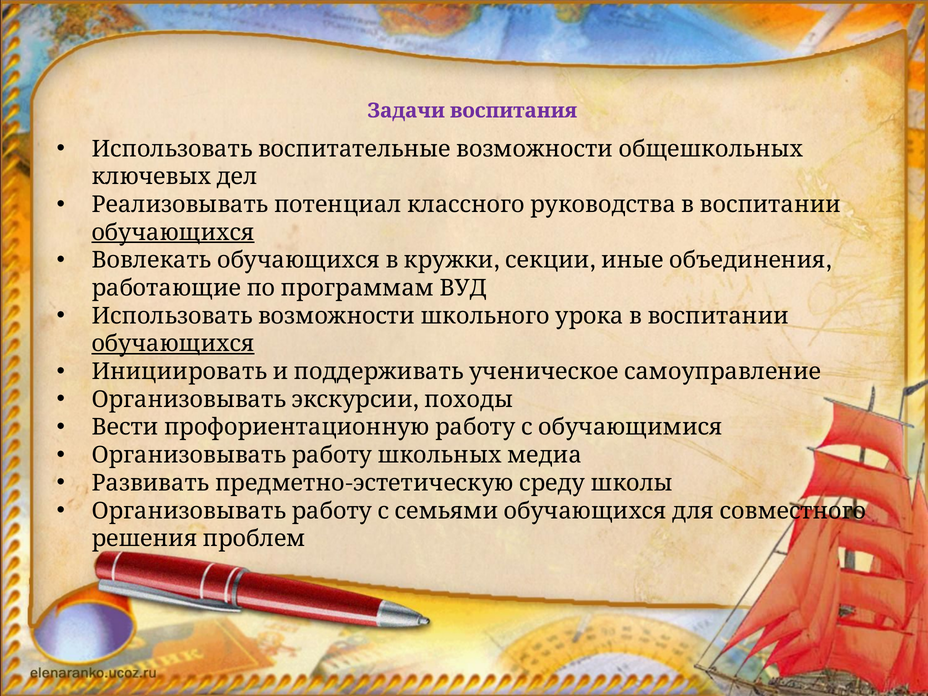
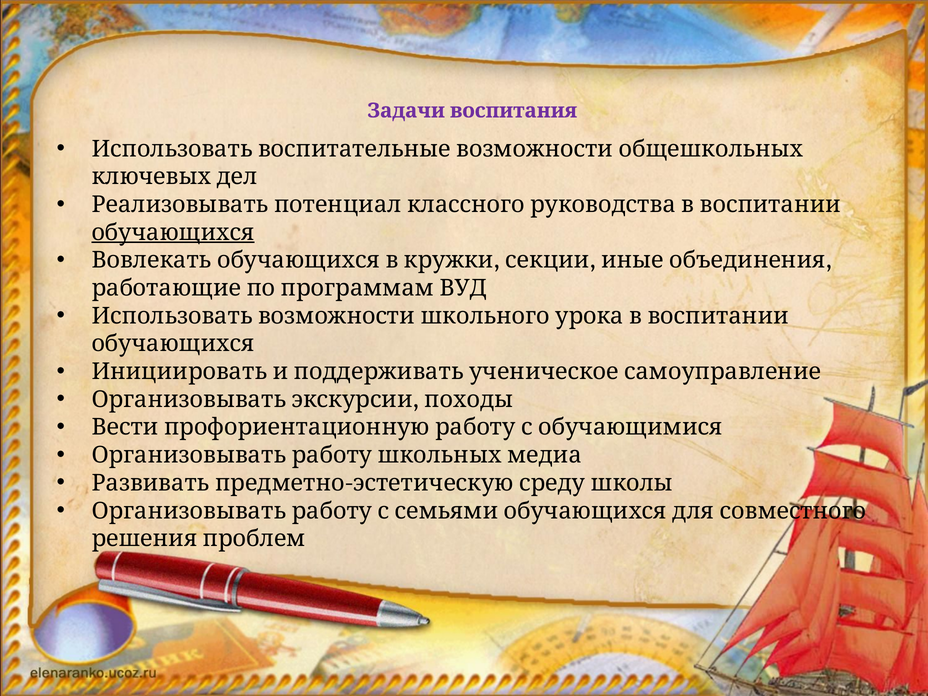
обучающихся at (173, 344) underline: present -> none
